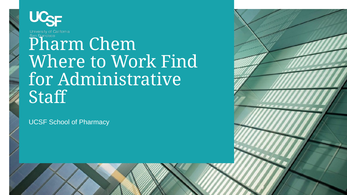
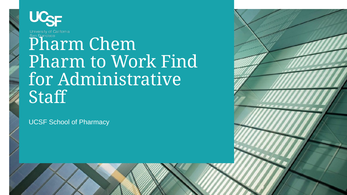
Where at (57, 62): Where -> Pharm
